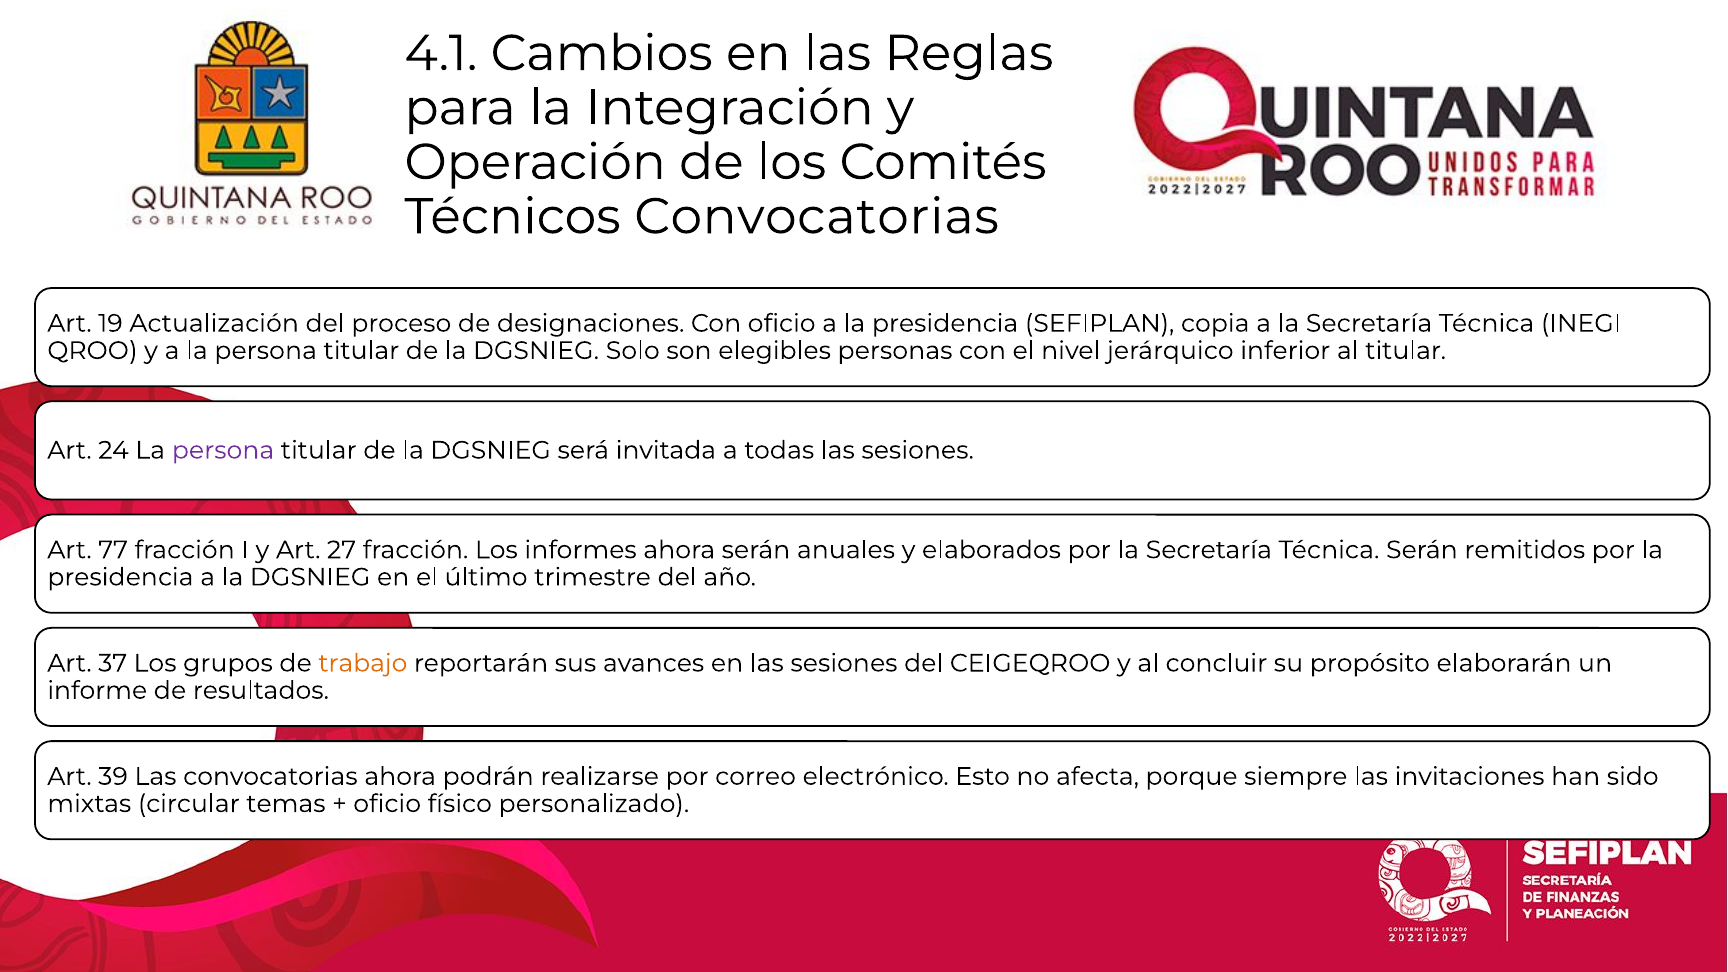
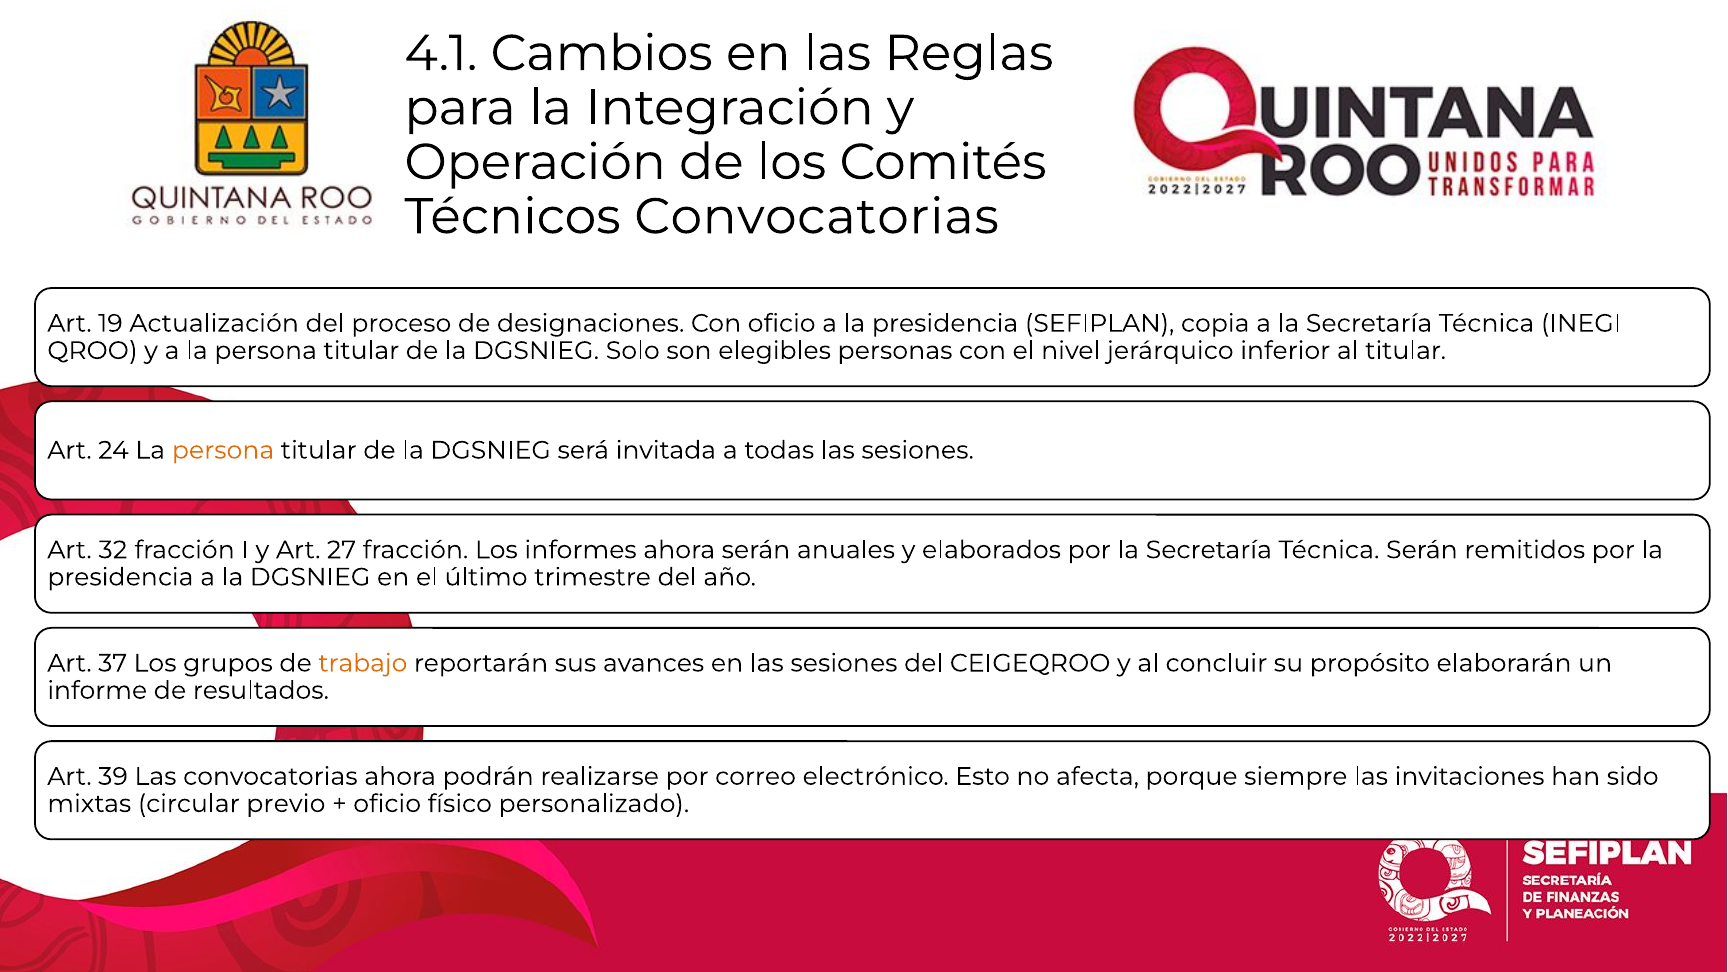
persona at (223, 450) colour: purple -> orange
77: 77 -> 32
temas: temas -> previo
